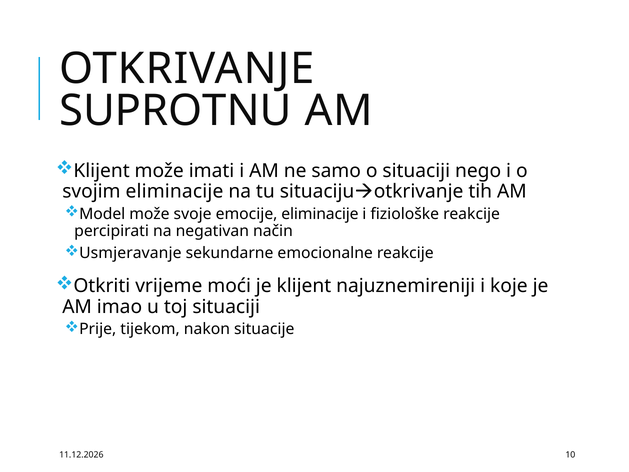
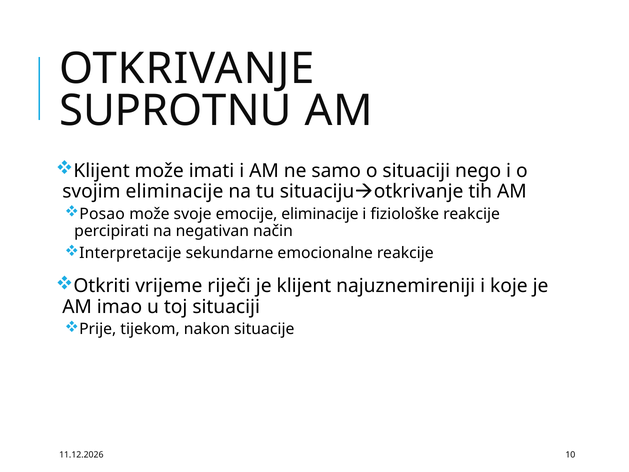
Model: Model -> Posao
Usmjeravanje: Usmjeravanje -> Interpretacije
moći: moći -> riječi
